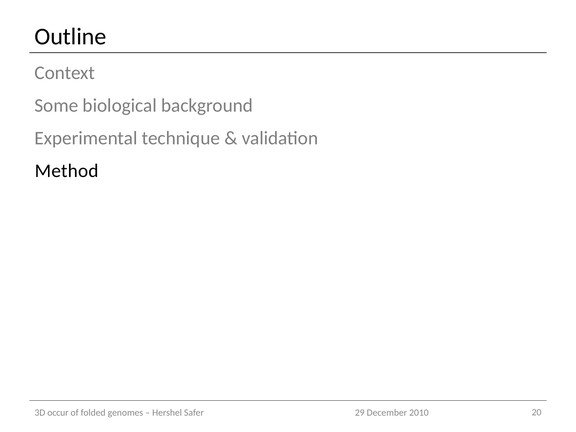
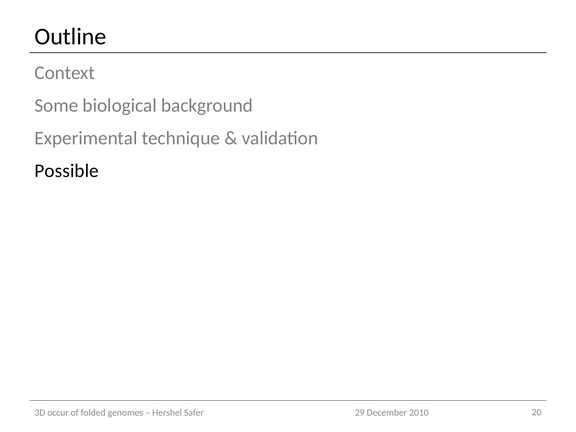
Method: Method -> Possible
